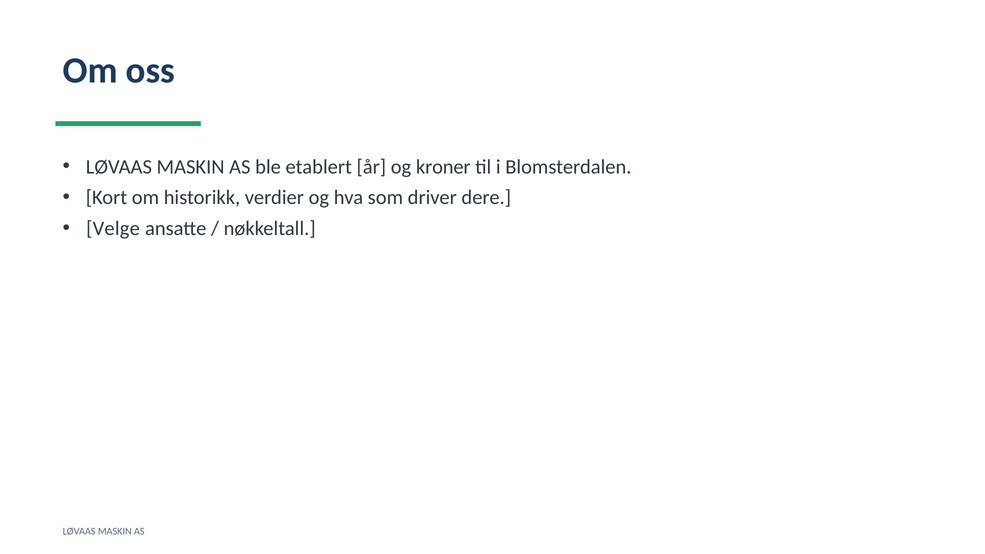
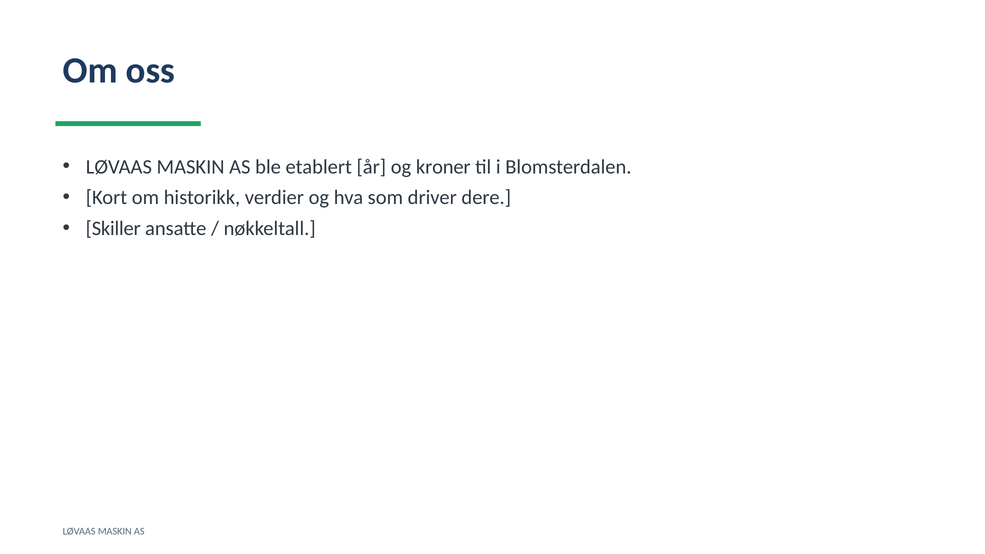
Velge: Velge -> Skiller
